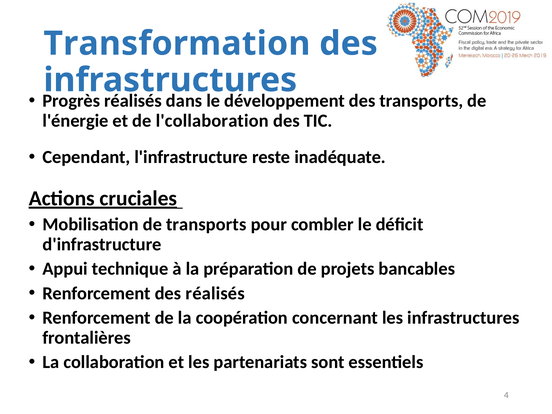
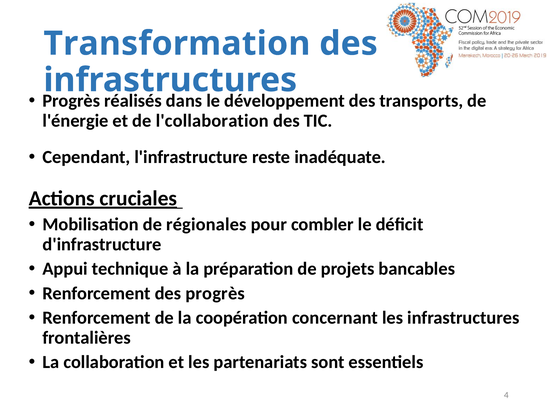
de transports: transports -> régionales
des réalisés: réalisés -> progrès
